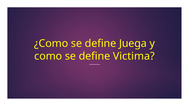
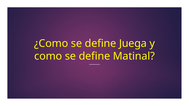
Victima: Victima -> Matinal
